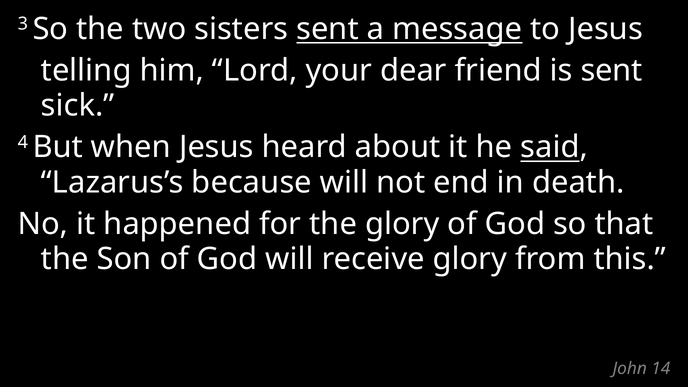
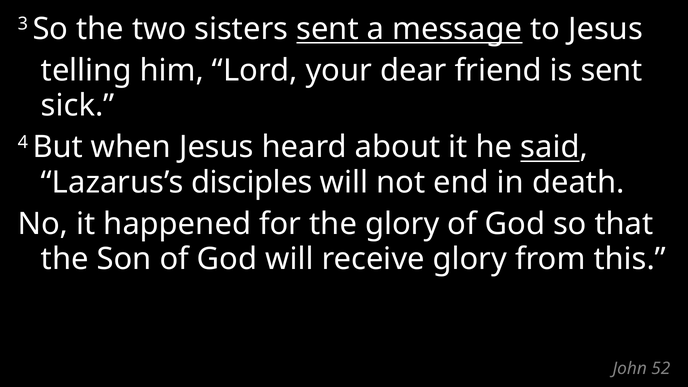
because: because -> disciples
14: 14 -> 52
